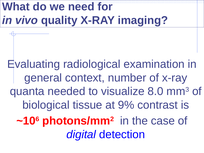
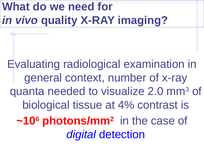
8.0: 8.0 -> 2.0
9%: 9% -> 4%
